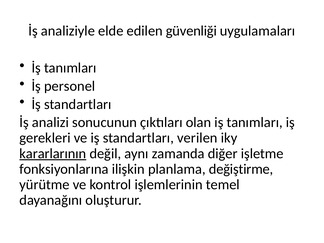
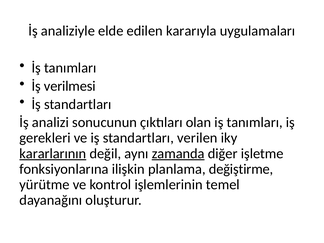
güvenliği: güvenliği -> kararıyla
personel: personel -> verilmesi
zamanda underline: none -> present
